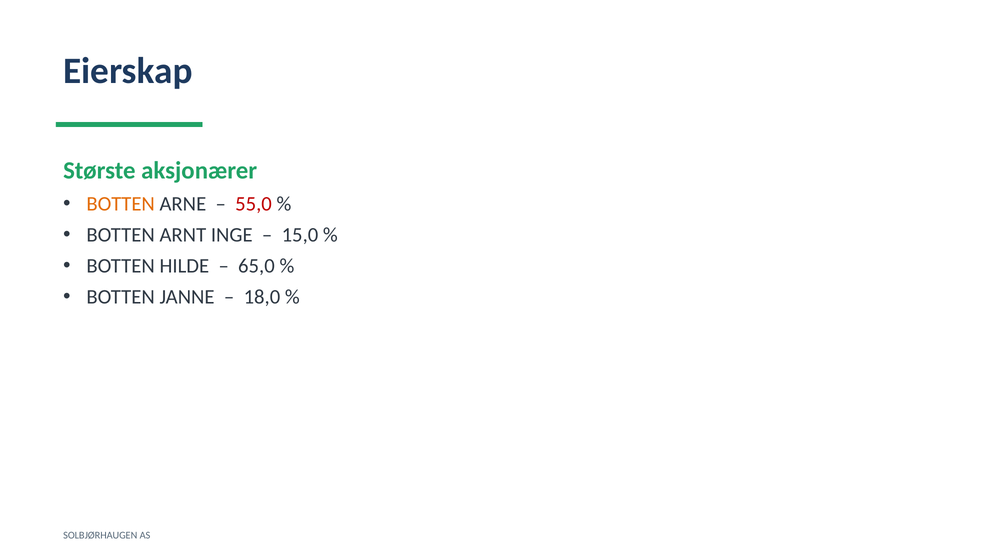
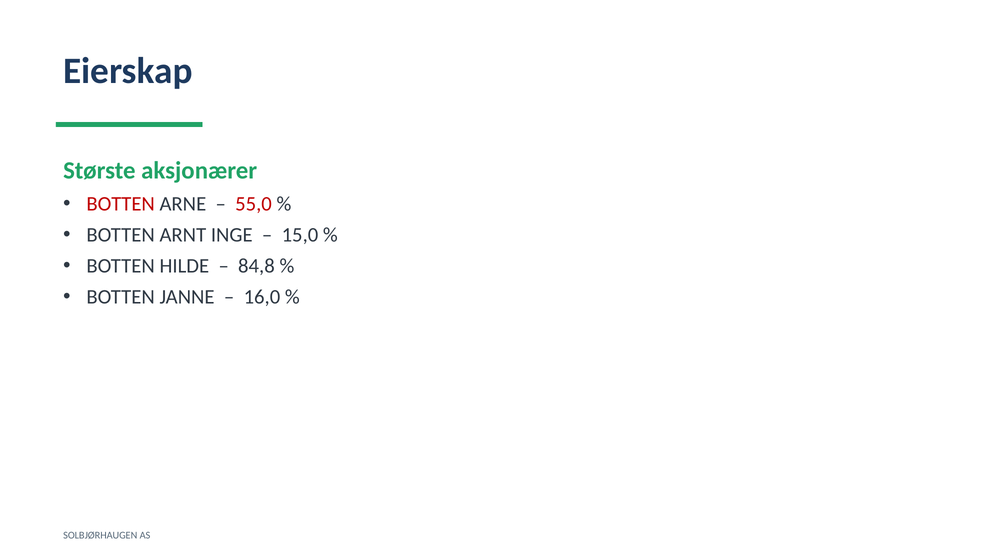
BOTTEN at (121, 204) colour: orange -> red
65,0: 65,0 -> 84,8
18,0: 18,0 -> 16,0
